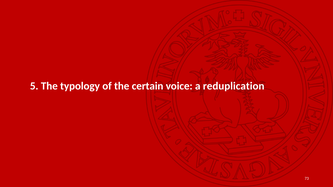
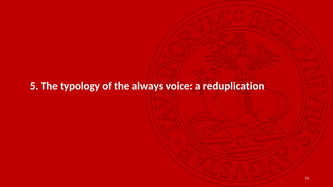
certain: certain -> always
